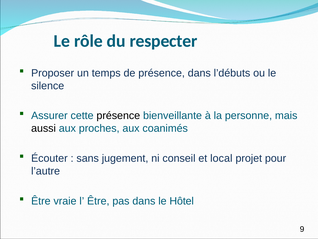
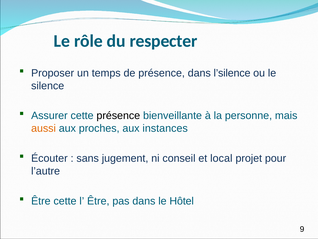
l’débuts: l’débuts -> l’silence
aussi colour: black -> orange
coanimés: coanimés -> instances
Être vraie: vraie -> cette
